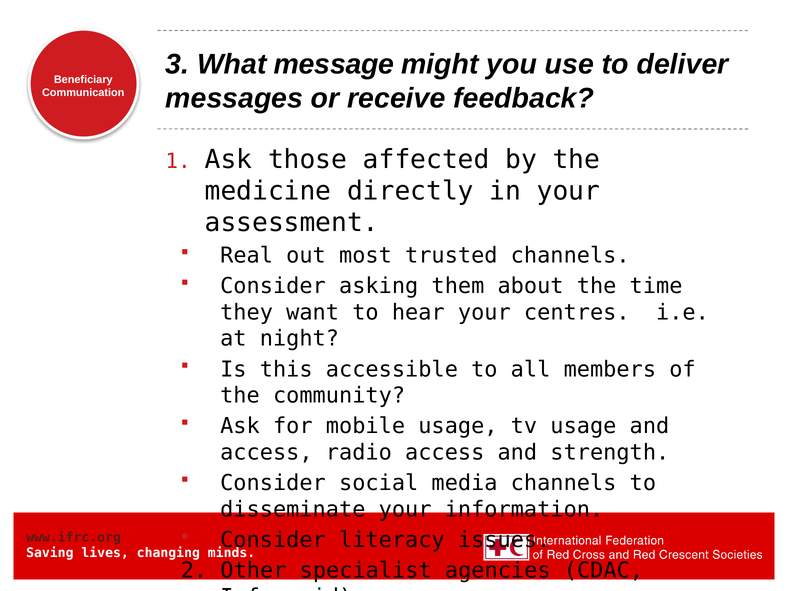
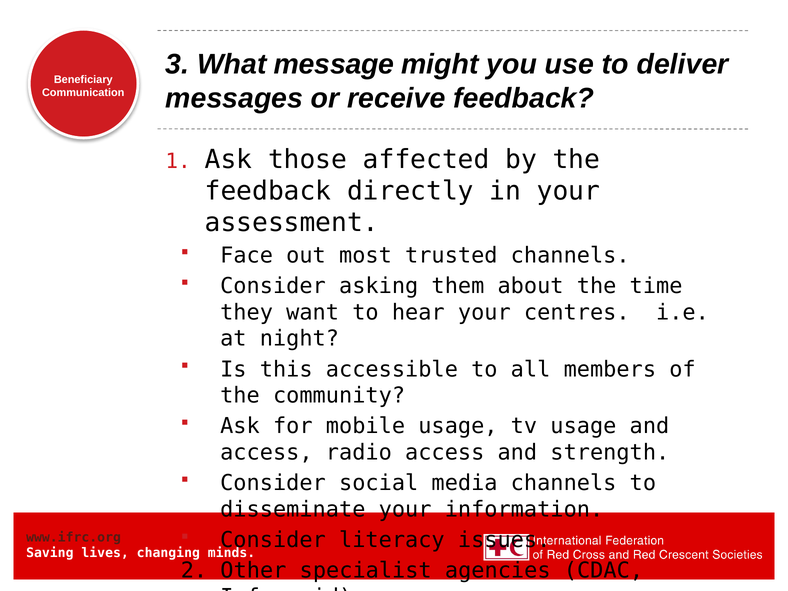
medicine at (268, 191): medicine -> feedback
Real: Real -> Face
